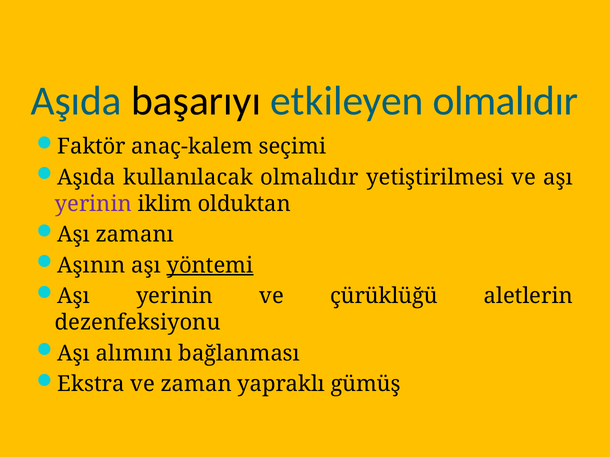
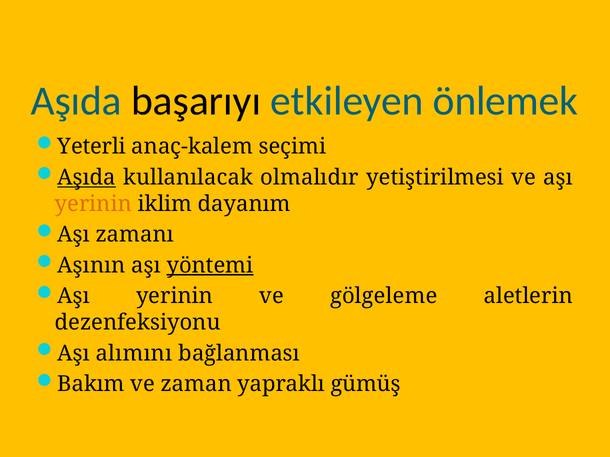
etkileyen olmalıdır: olmalıdır -> önlemek
Faktör: Faktör -> Yeterli
Aşıda at (87, 178) underline: none -> present
yerinin at (93, 204) colour: purple -> orange
olduktan: olduktan -> dayanım
çürüklüğü: çürüklüğü -> gölgeleme
Ekstra: Ekstra -> Bakım
